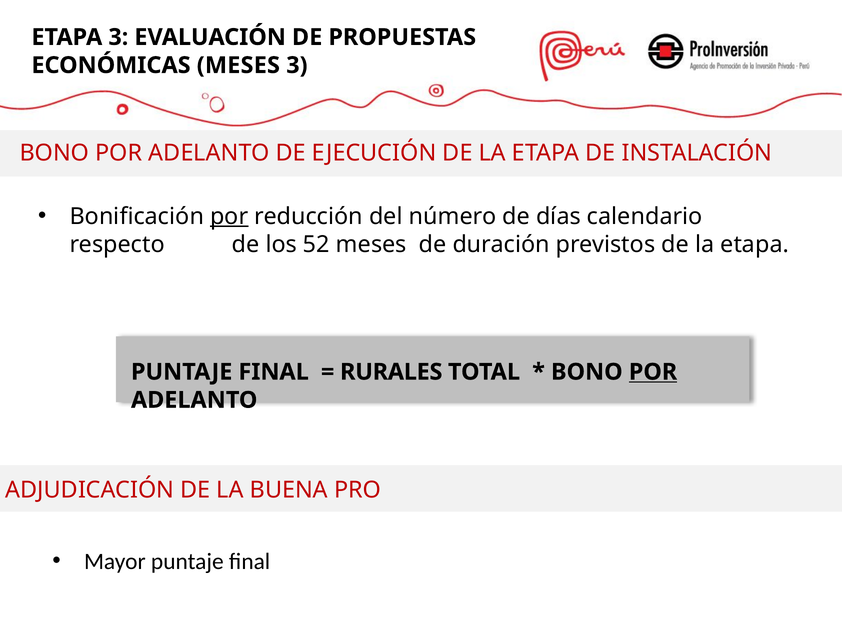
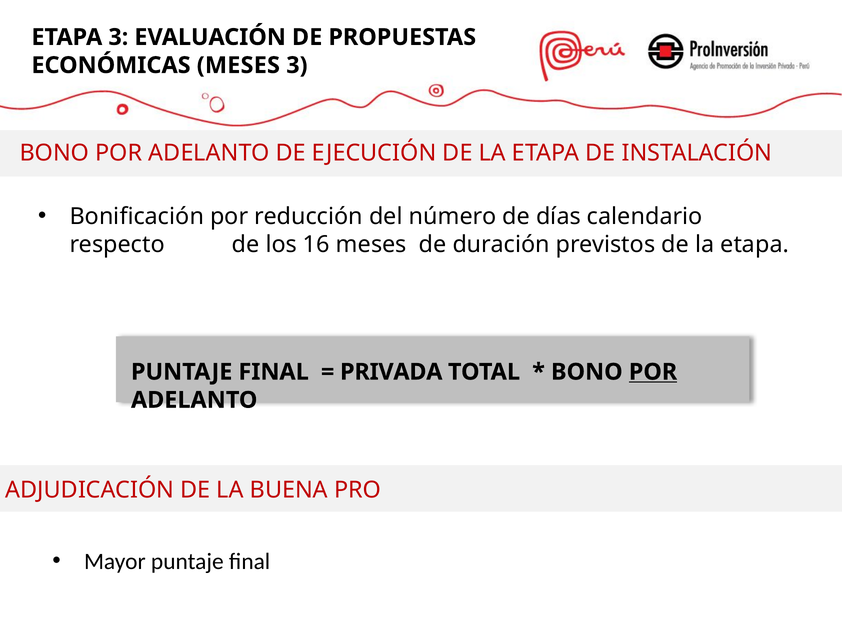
por at (229, 216) underline: present -> none
52: 52 -> 16
RURALES: RURALES -> PRIVADA
